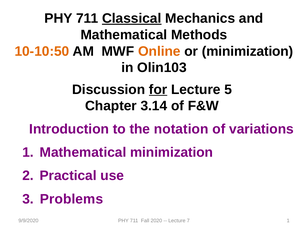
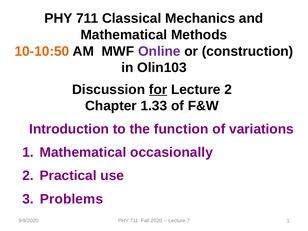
Classical underline: present -> none
Online colour: orange -> purple
or minimization: minimization -> construction
Lecture 5: 5 -> 2
3.14: 3.14 -> 1.33
notation: notation -> function
Mathematical minimization: minimization -> occasionally
